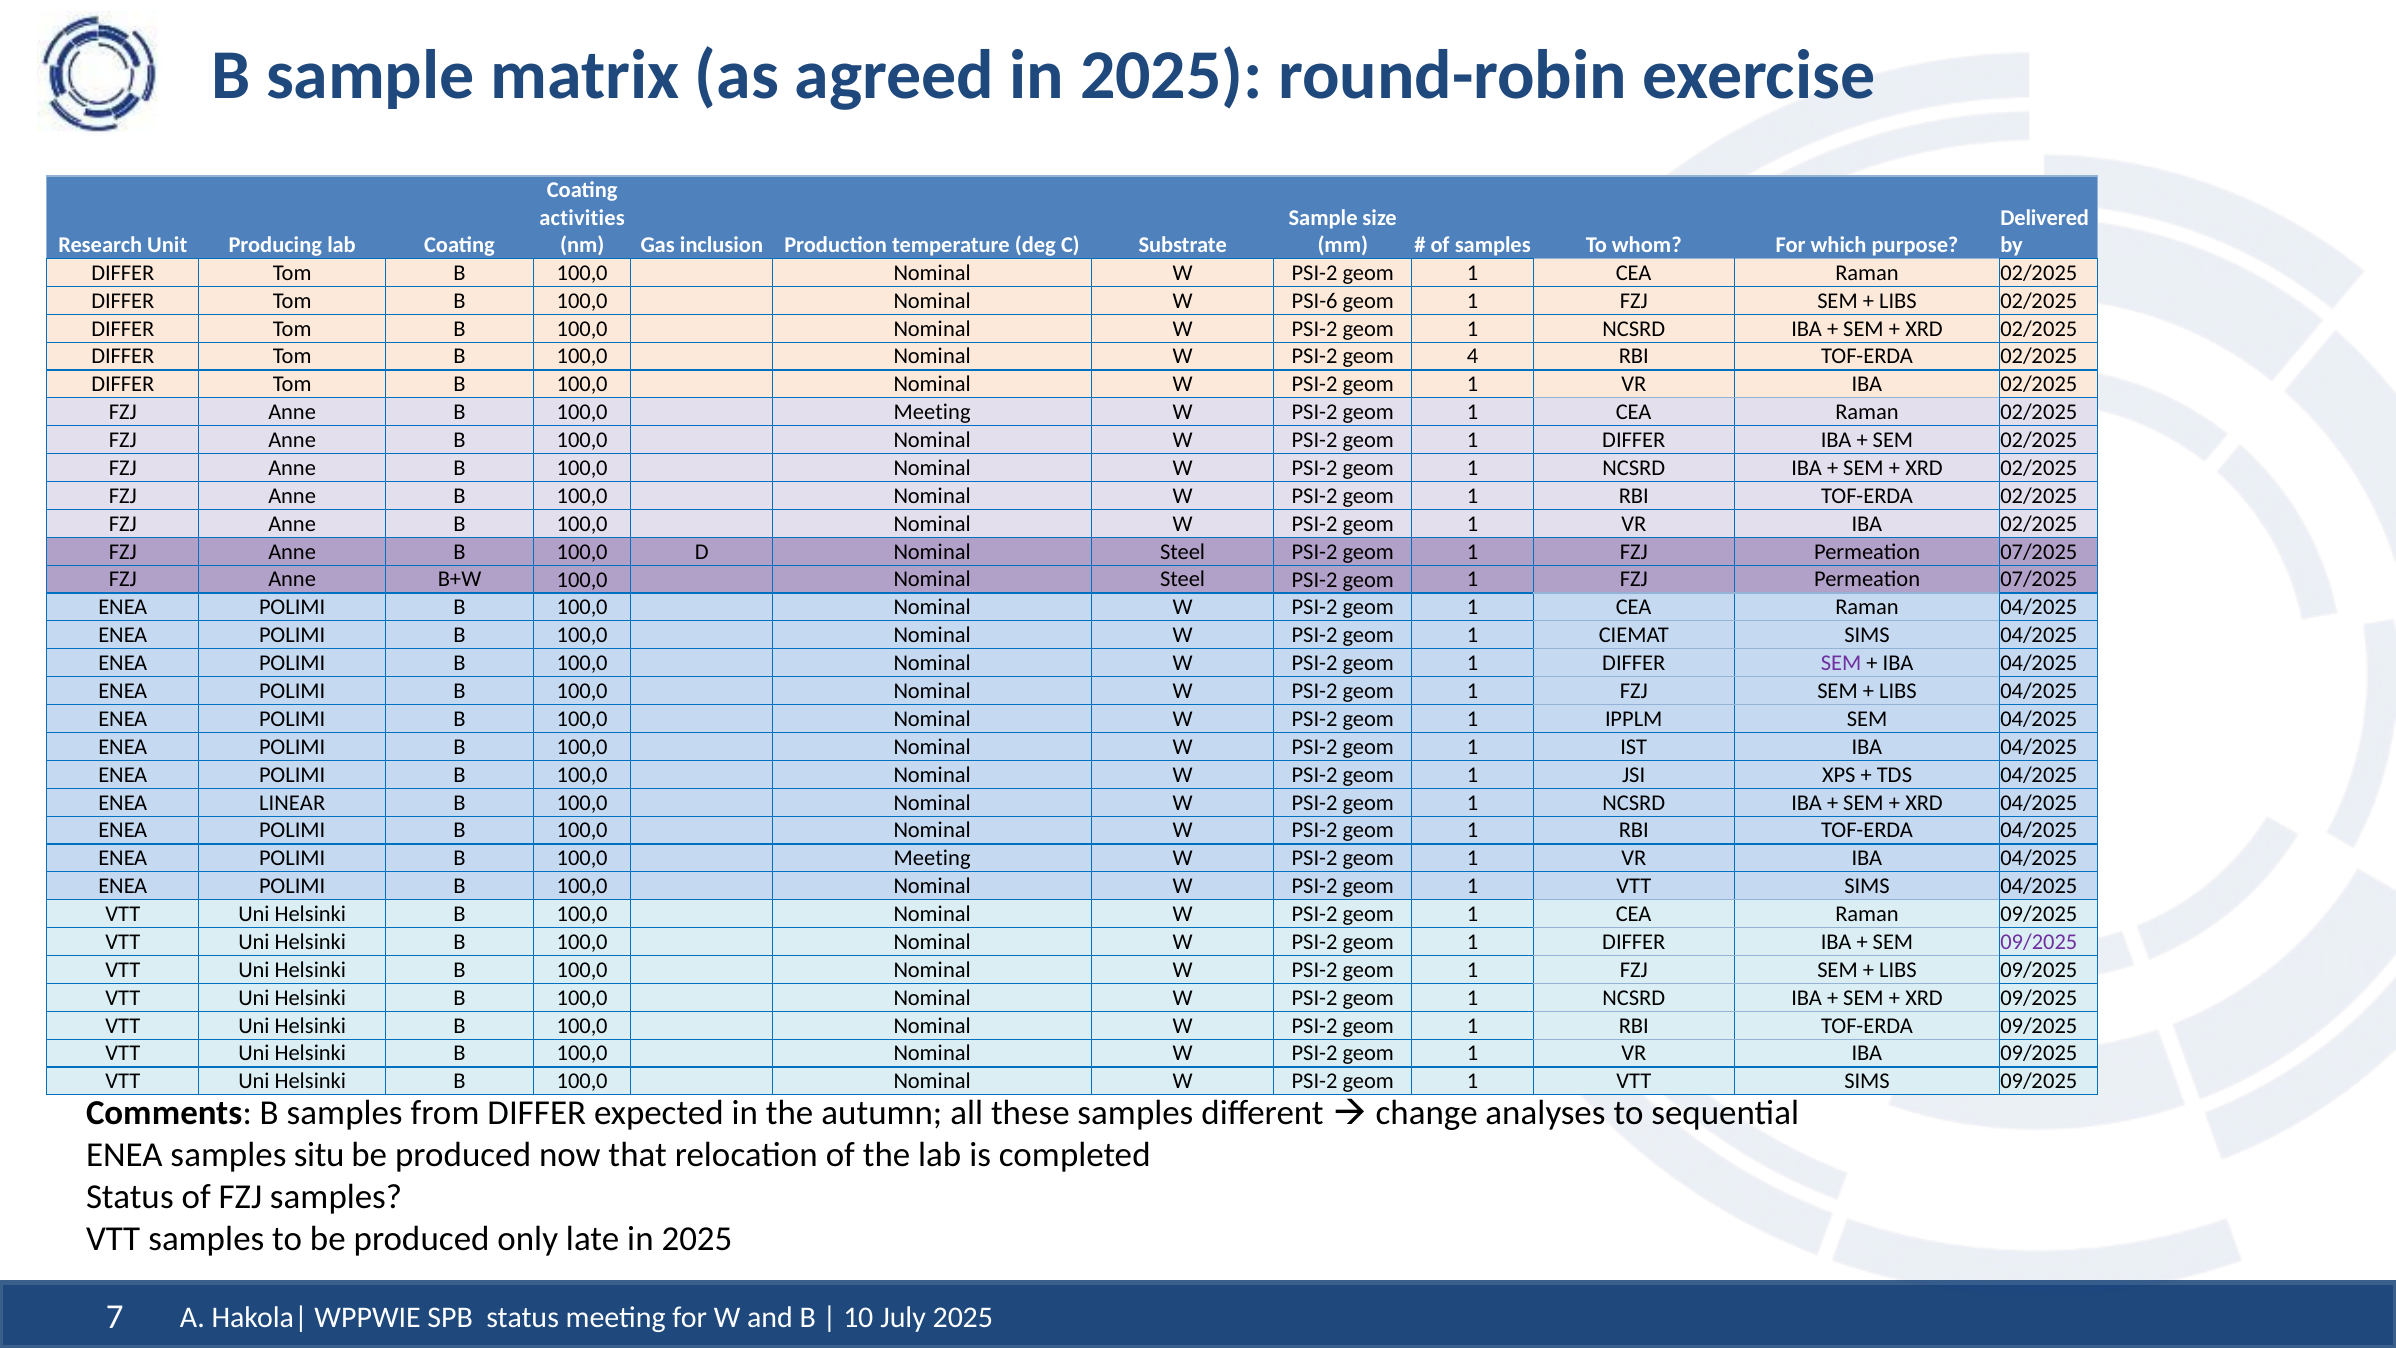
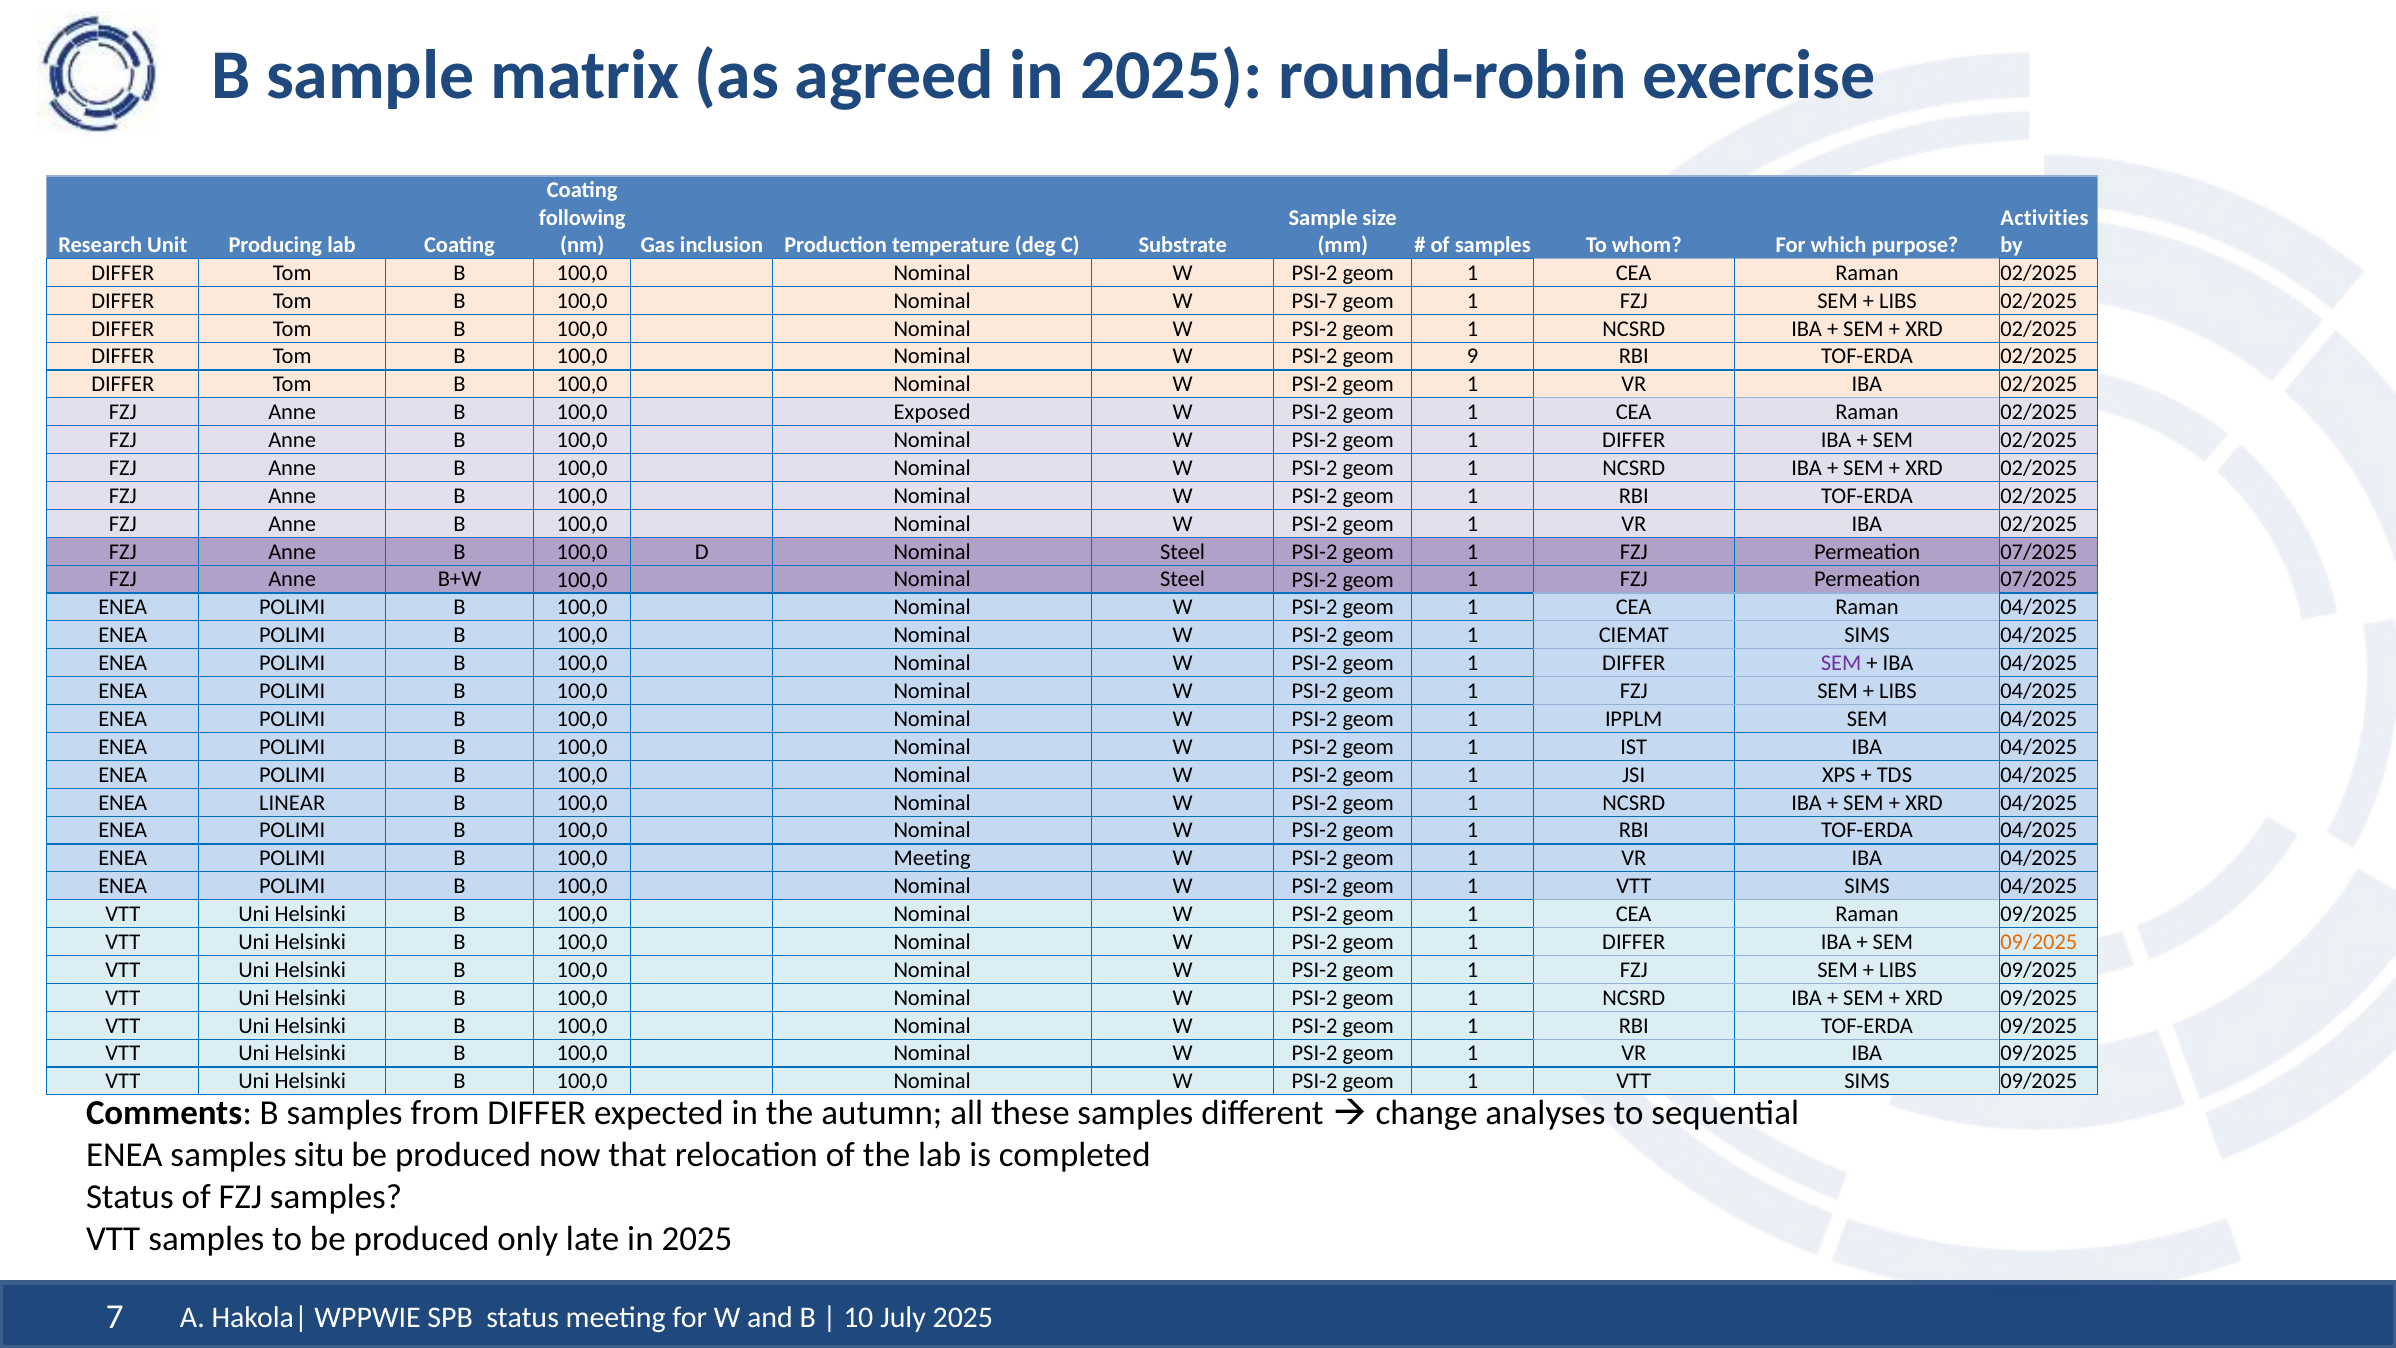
activities: activities -> following
Delivered: Delivered -> Activities
PSI-6: PSI-6 -> PSI-7
4: 4 -> 9
Anne B 100,0 Meeting: Meeting -> Exposed
09/2025 at (2039, 942) colour: purple -> orange
